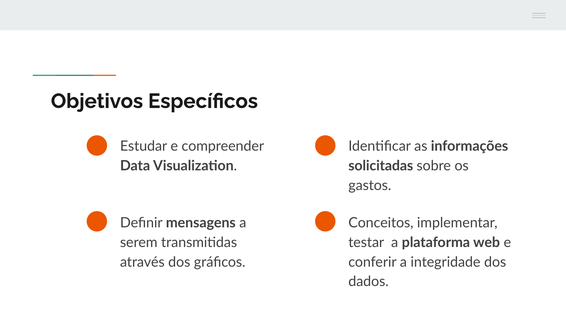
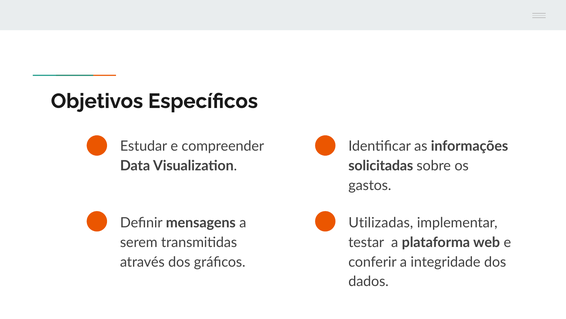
Conceitos: Conceitos -> Utilizadas
